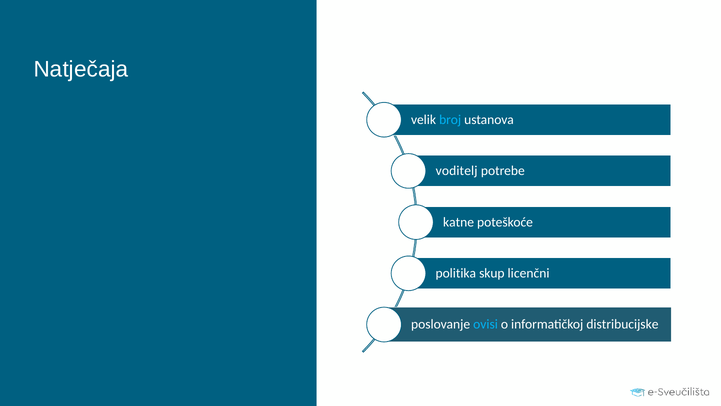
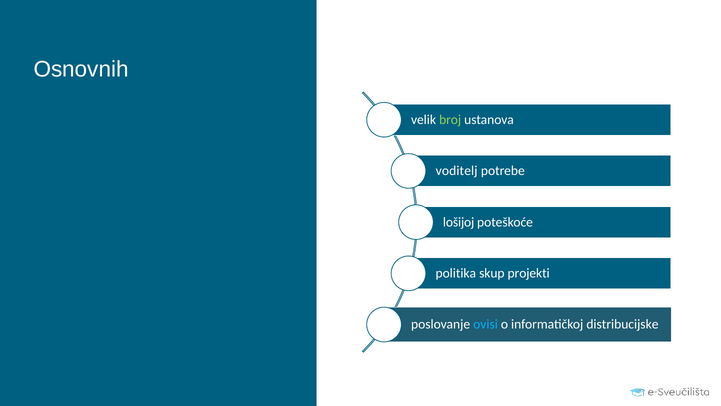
Natječaja: Natječaja -> Osnovnih
broj colour: light blue -> light green
katne: katne -> lošijoj
licenčni: licenčni -> projekti
